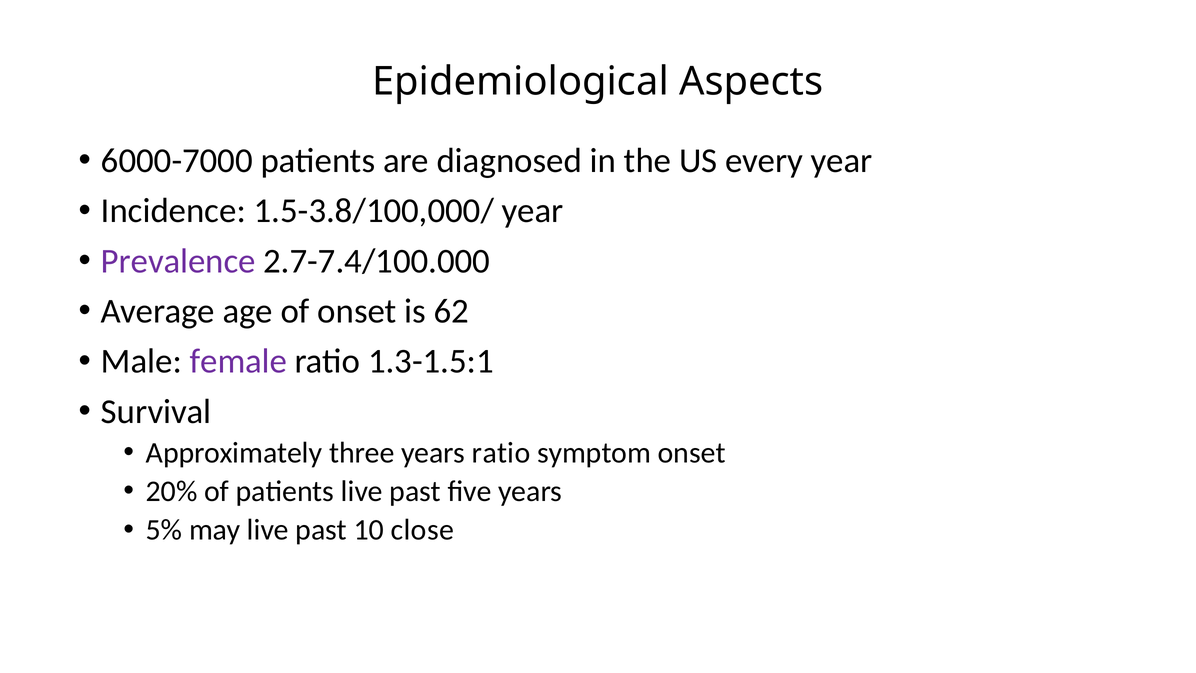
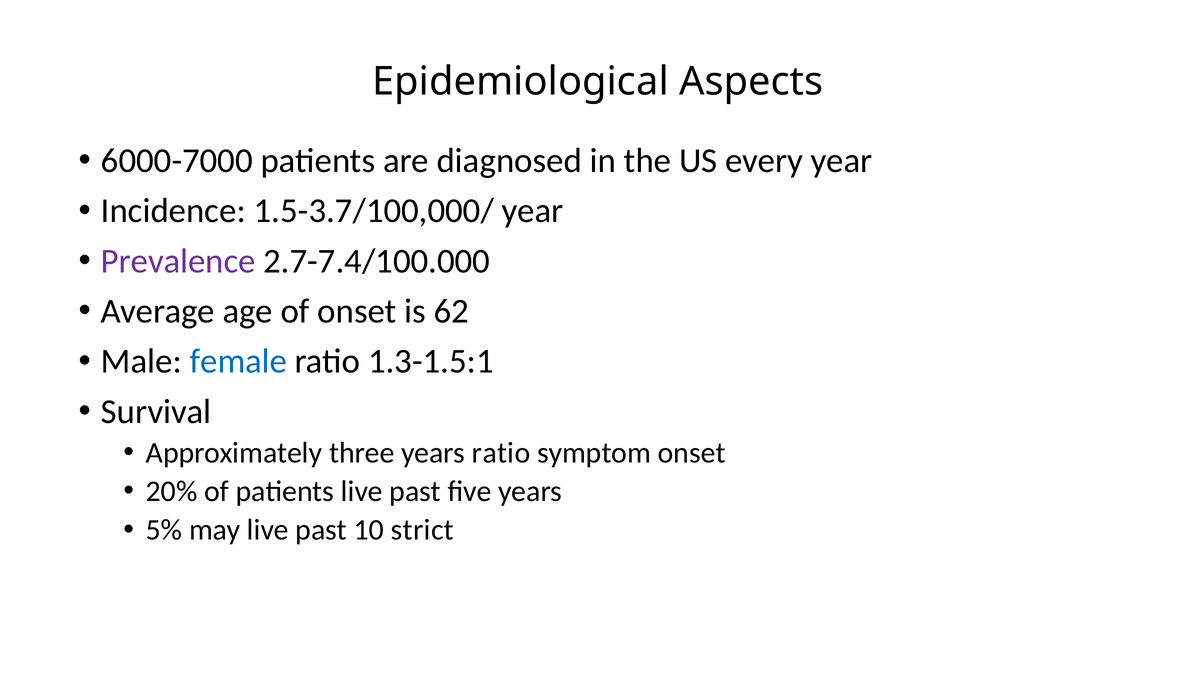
1.5-3.8/100,000/: 1.5-3.8/100,000/ -> 1.5-3.7/100,000/
female colour: purple -> blue
close: close -> strict
